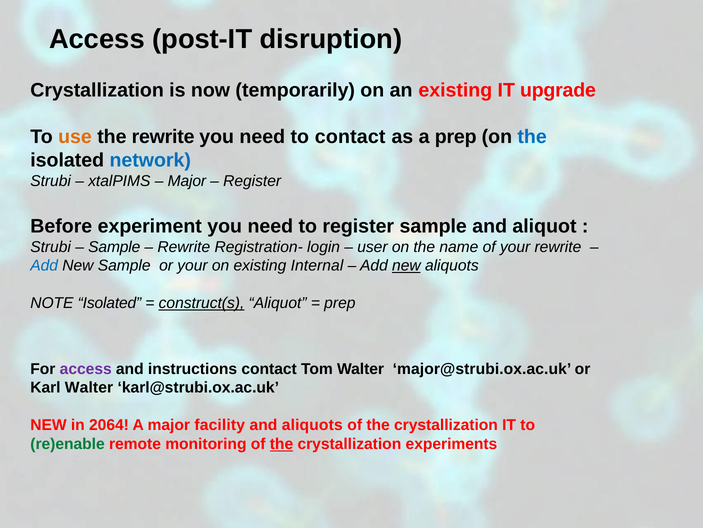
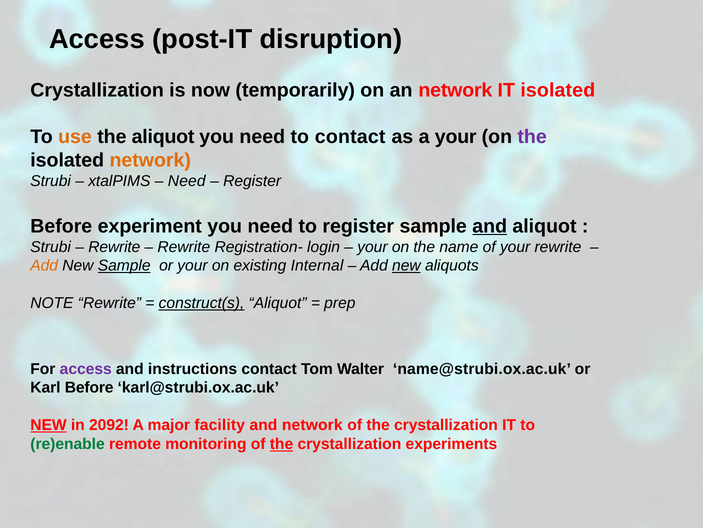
an existing: existing -> network
IT upgrade: upgrade -> isolated
the rewrite: rewrite -> aliquot
a prep: prep -> your
the at (532, 137) colour: blue -> purple
network at (150, 160) colour: blue -> orange
Major at (187, 181): Major -> Need
and at (490, 226) underline: none -> present
Sample at (114, 247): Sample -> Rewrite
user at (372, 247): user -> your
Add at (44, 265) colour: blue -> orange
Sample at (124, 265) underline: none -> present
NOTE Isolated: Isolated -> Rewrite
major@strubi.ox.ac.uk: major@strubi.ox.ac.uk -> name@strubi.ox.ac.uk
Karl Walter: Walter -> Before
NEW at (48, 425) underline: none -> present
2064: 2064 -> 2092
and aliquots: aliquots -> network
